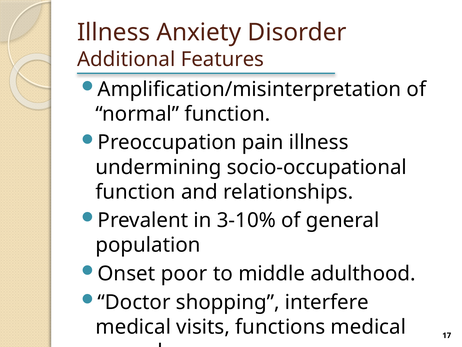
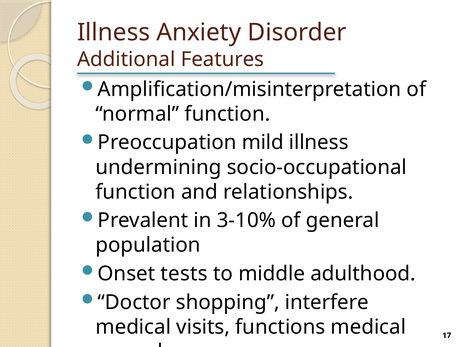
pain: pain -> mild
poor: poor -> tests
